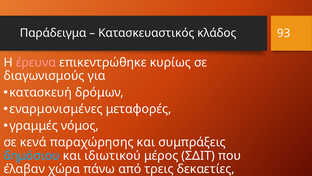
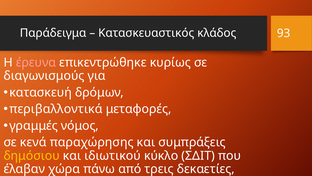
εναρμονισμένες: εναρμονισμένες -> περιβαλλοντικά
δημόσιου colour: light blue -> yellow
μέρος: μέρος -> κύκλο
